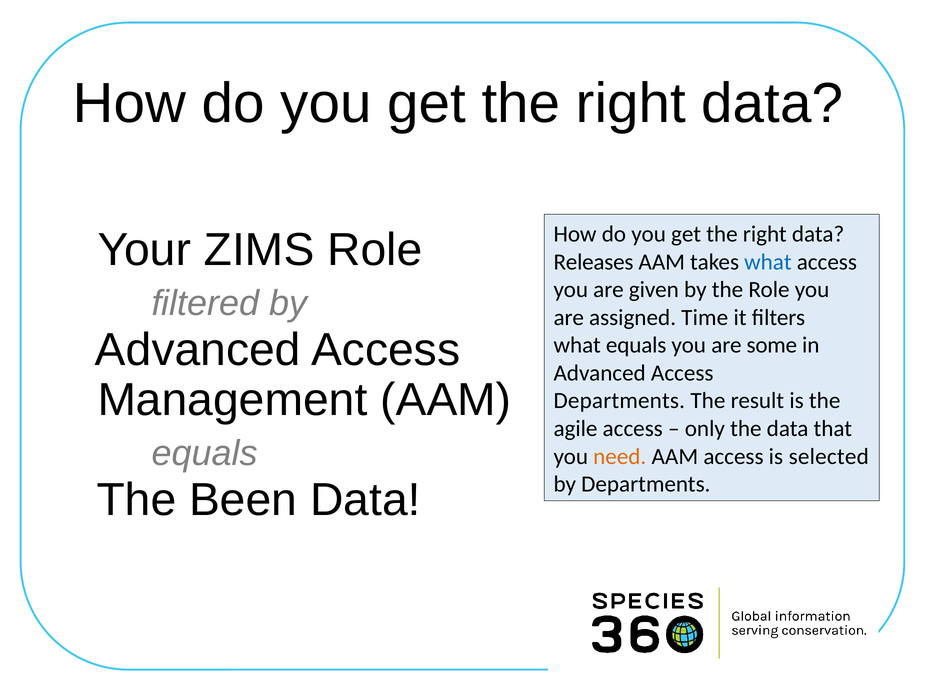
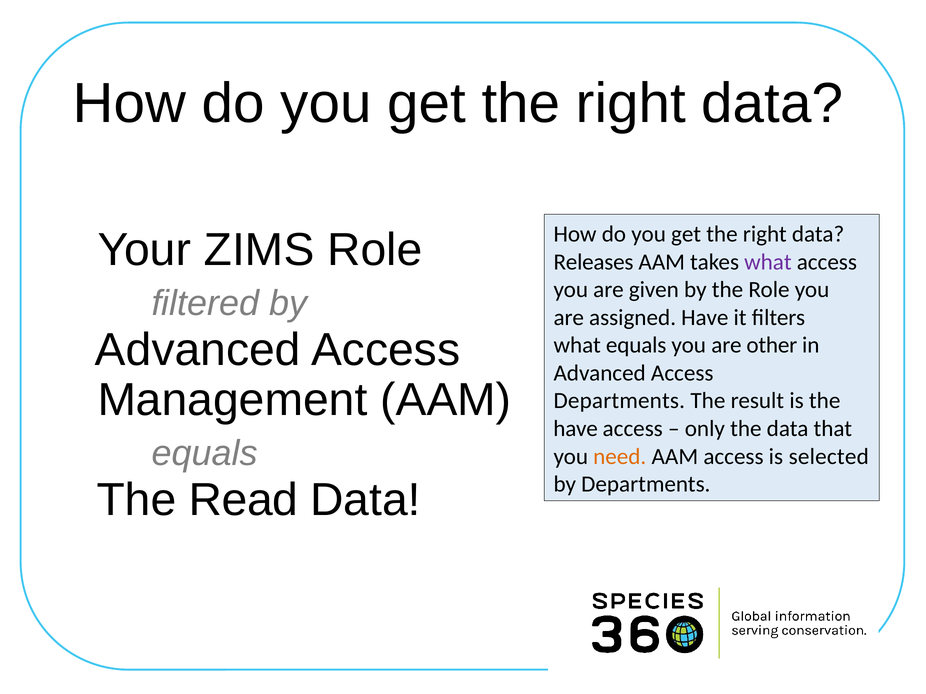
what at (768, 262) colour: blue -> purple
assigned Time: Time -> Have
some: some -> other
agile at (575, 429): agile -> have
Been: Been -> Read
